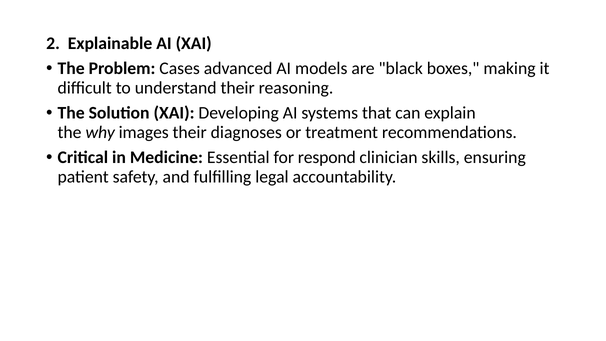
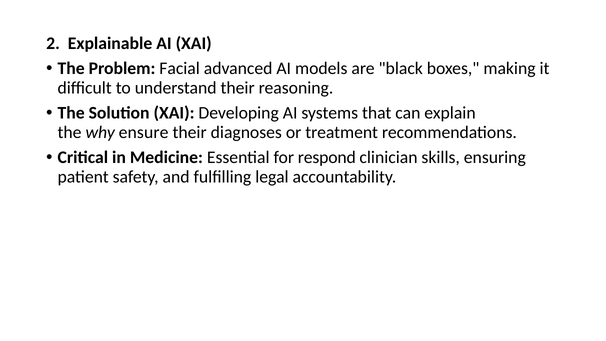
Cases: Cases -> Facial
images: images -> ensure
